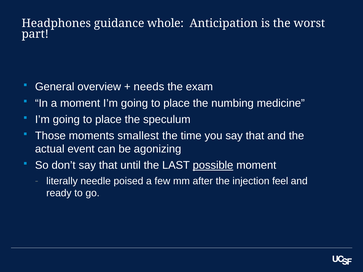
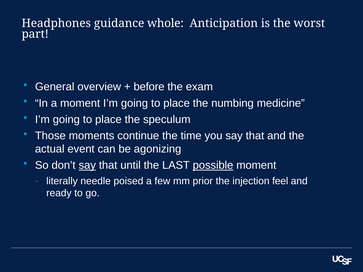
needs: needs -> before
smallest: smallest -> continue
say at (87, 165) underline: none -> present
after: after -> prior
